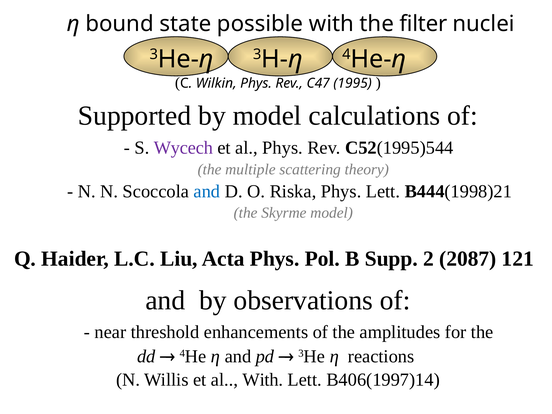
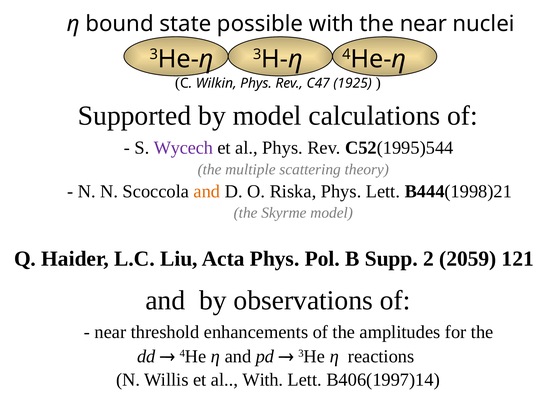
the filter: filter -> near
1995: 1995 -> 1925
and at (207, 191) colour: blue -> orange
2087: 2087 -> 2059
